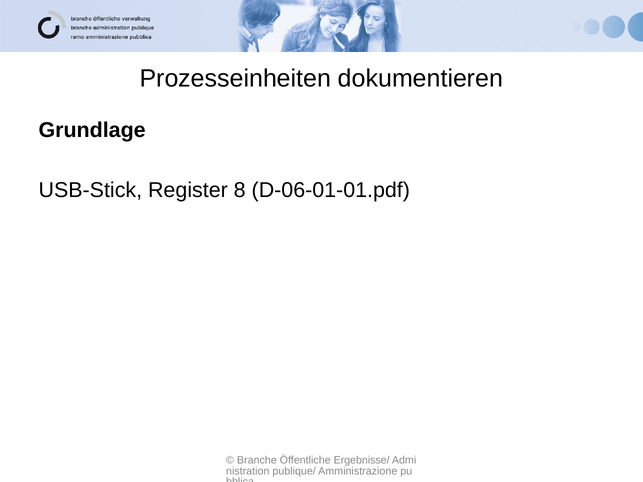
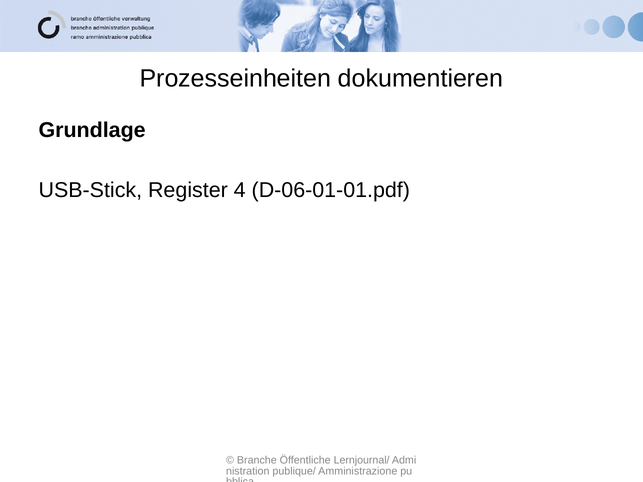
8: 8 -> 4
Ergebnisse/: Ergebnisse/ -> Lernjournal/
